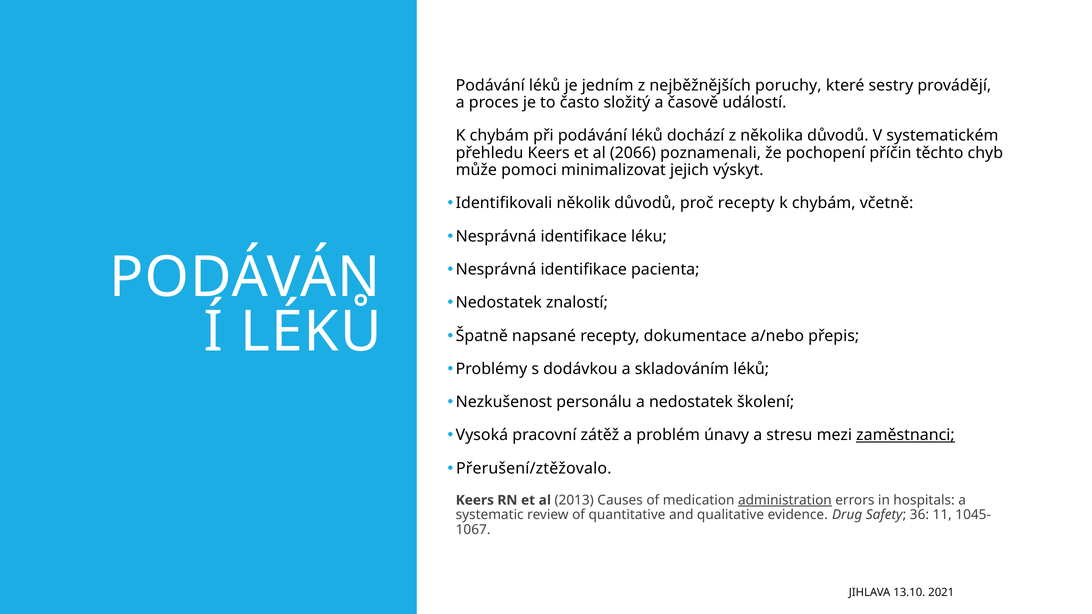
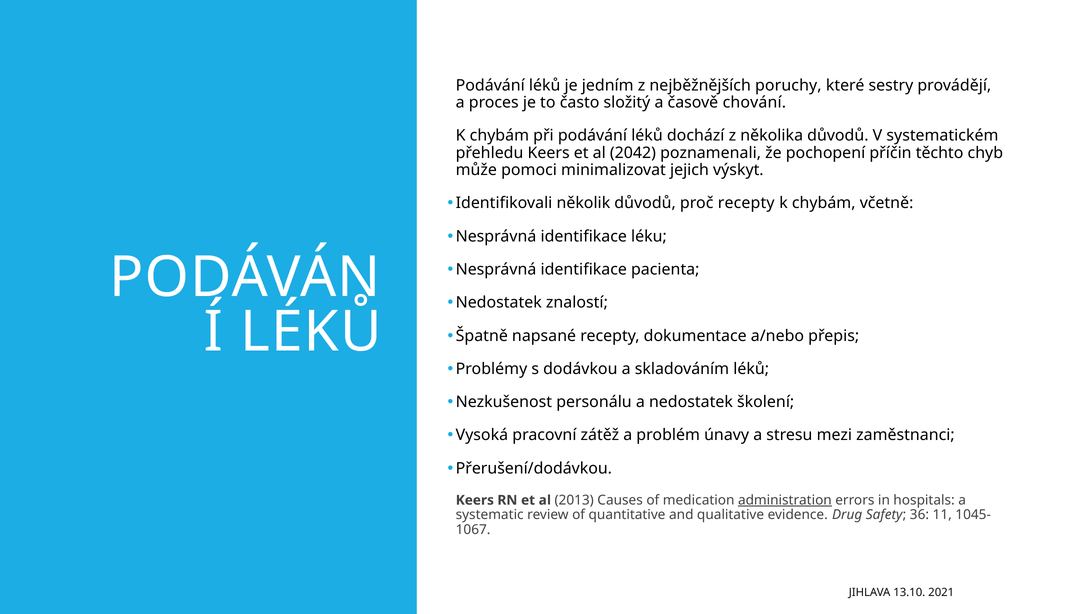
událostí: událostí -> chování
2066: 2066 -> 2042
zaměstnanci underline: present -> none
Přerušení/ztěžovalo: Přerušení/ztěžovalo -> Přerušení/dodávkou
